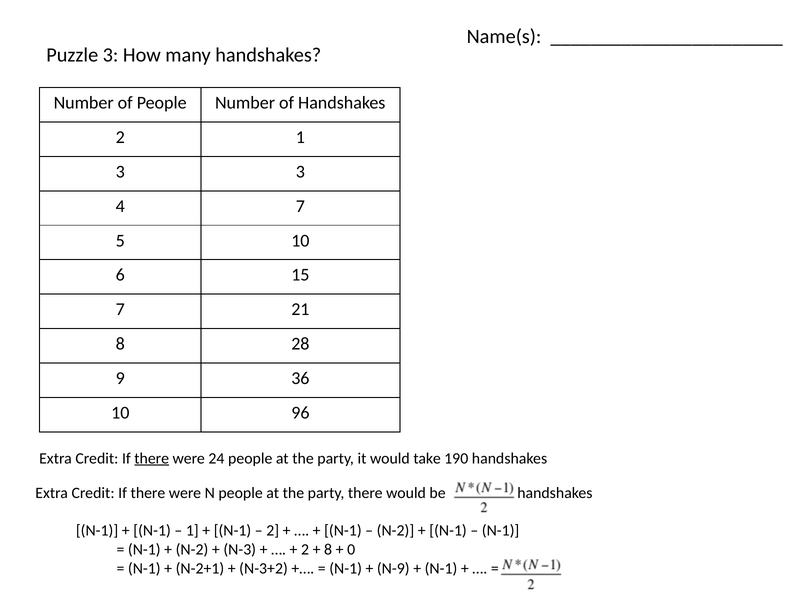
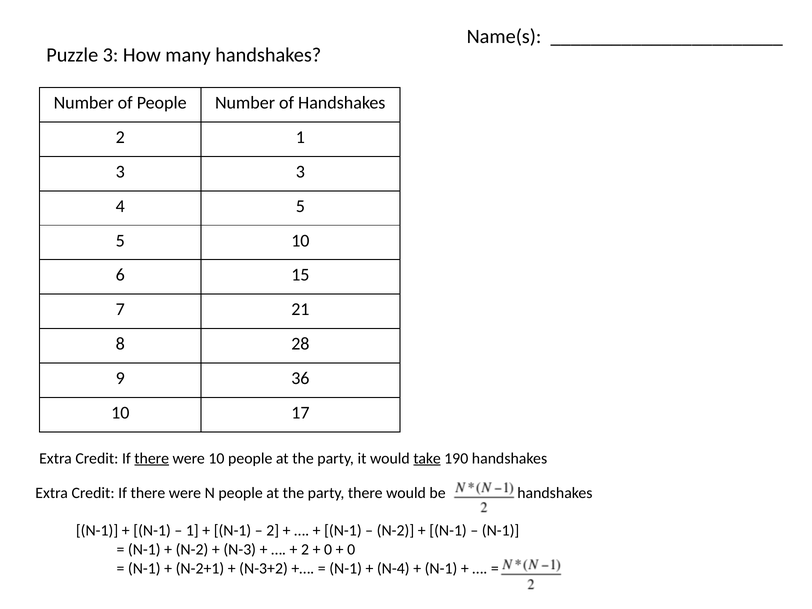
4 7: 7 -> 5
96: 96 -> 17
were 24: 24 -> 10
take underline: none -> present
8 at (328, 550): 8 -> 0
N-9: N-9 -> N-4
